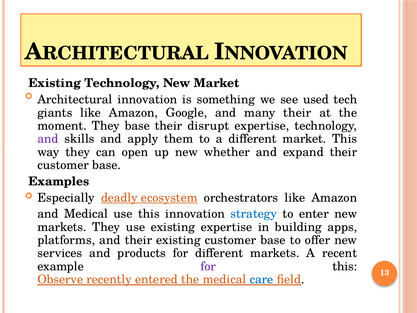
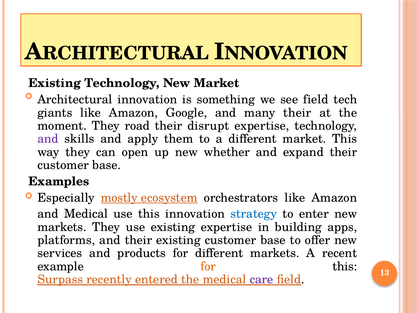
see used: used -> field
They base: base -> road
deadly: deadly -> mostly
for at (208, 266) colour: purple -> orange
Observe: Observe -> Surpass
care colour: blue -> purple
